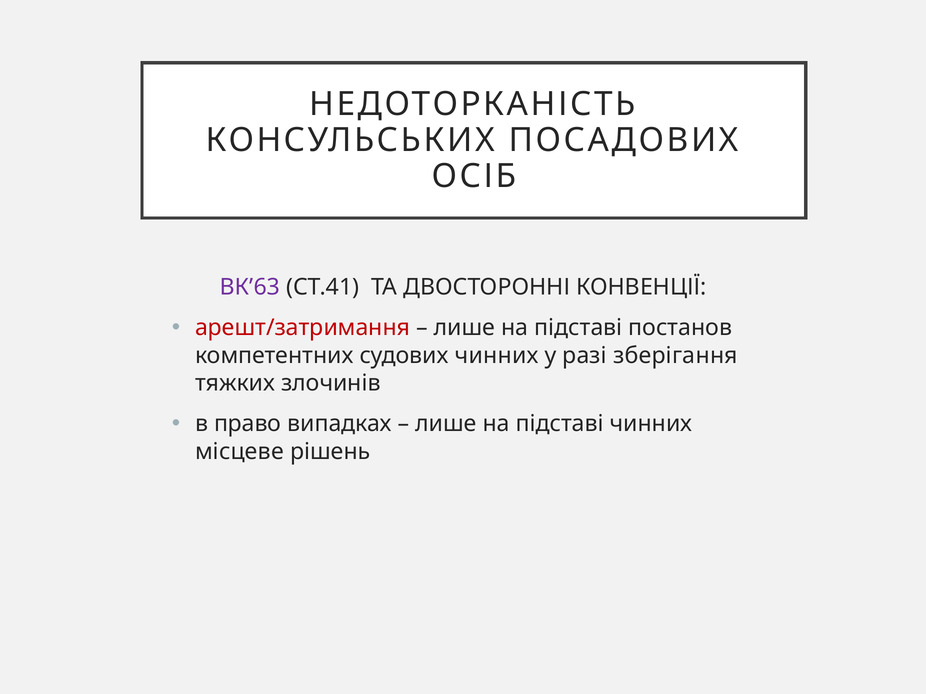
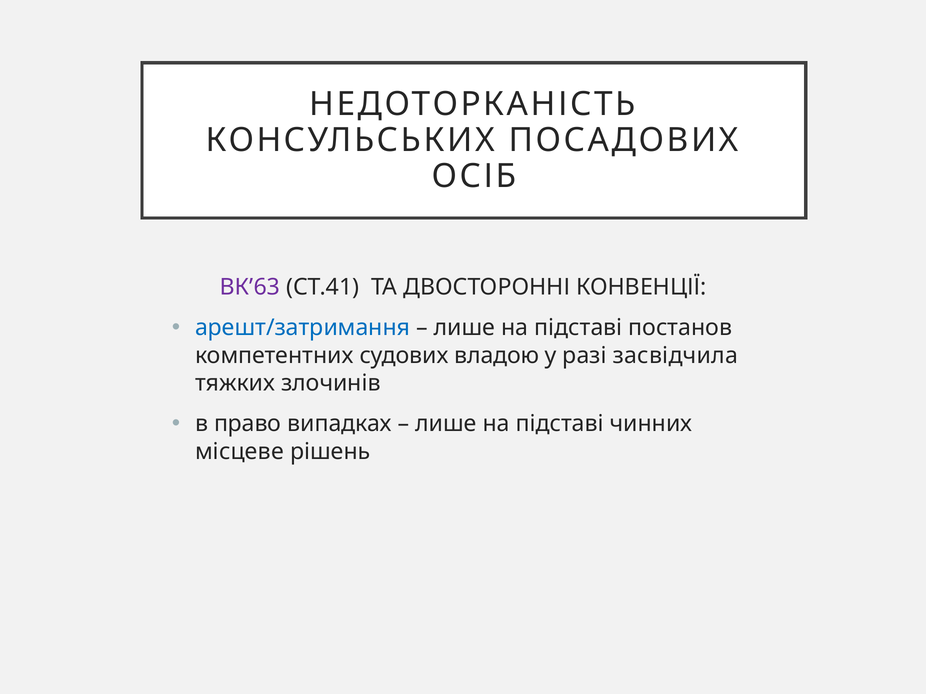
арешт/затримання colour: red -> blue
судових чинних: чинних -> владою
зберігання: зберігання -> засвідчила
